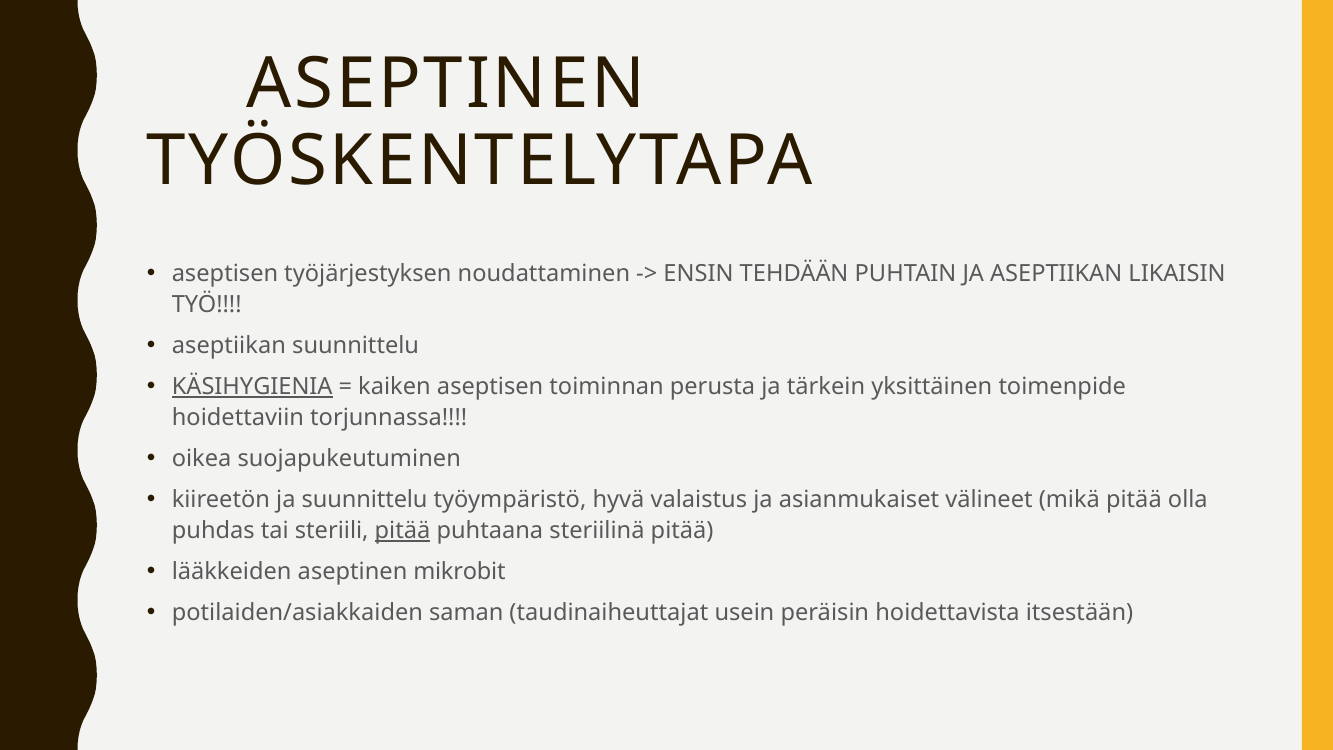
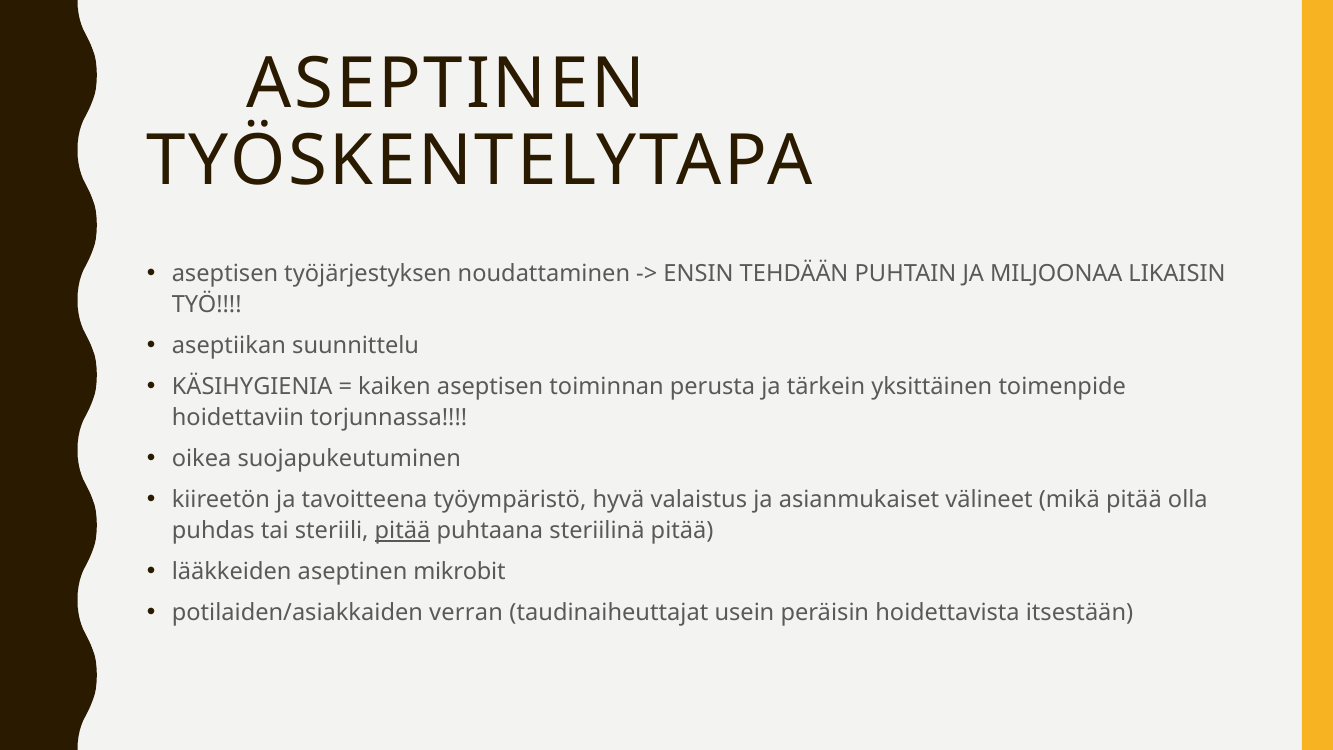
JA ASEPTIIKAN: ASEPTIIKAN -> MILJOONAA
KÄSIHYGIENIA underline: present -> none
ja suunnittelu: suunnittelu -> tavoitteena
saman: saman -> verran
